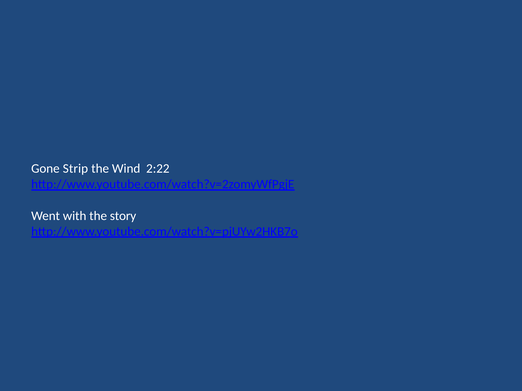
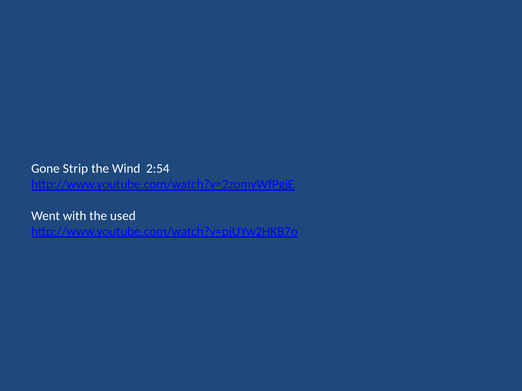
2:22: 2:22 -> 2:54
story: story -> used
